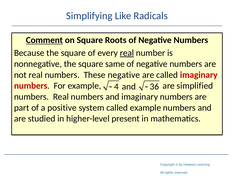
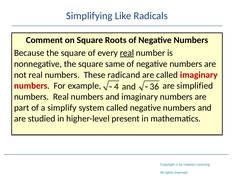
Comment underline: present -> none
These negative: negative -> radicand
positive: positive -> simplify
called example: example -> negative
